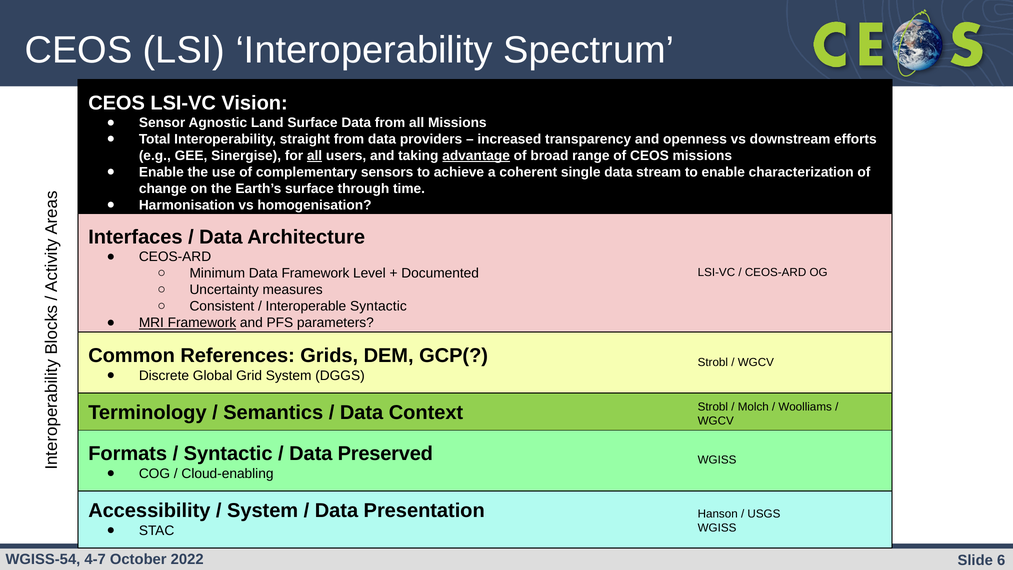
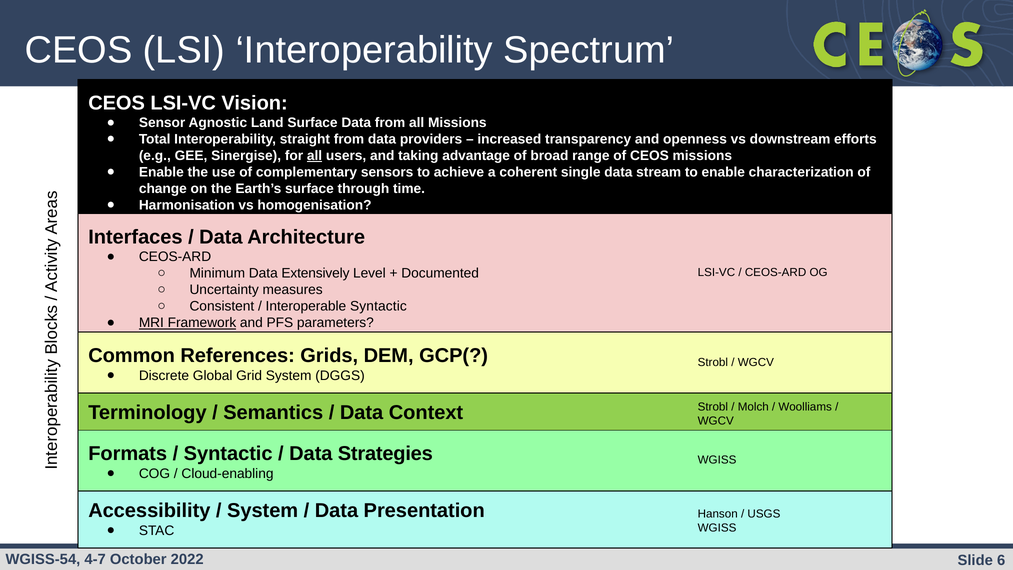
advantage underline: present -> none
Data Framework: Framework -> Extensively
Preserved: Preserved -> Strategies
